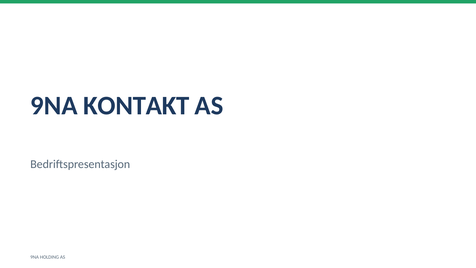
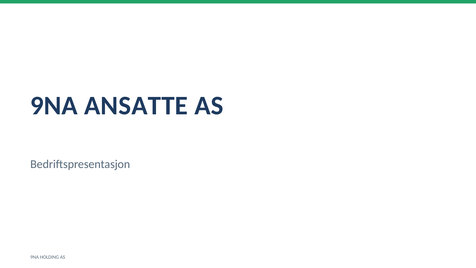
KONTAKT: KONTAKT -> ANSATTE
